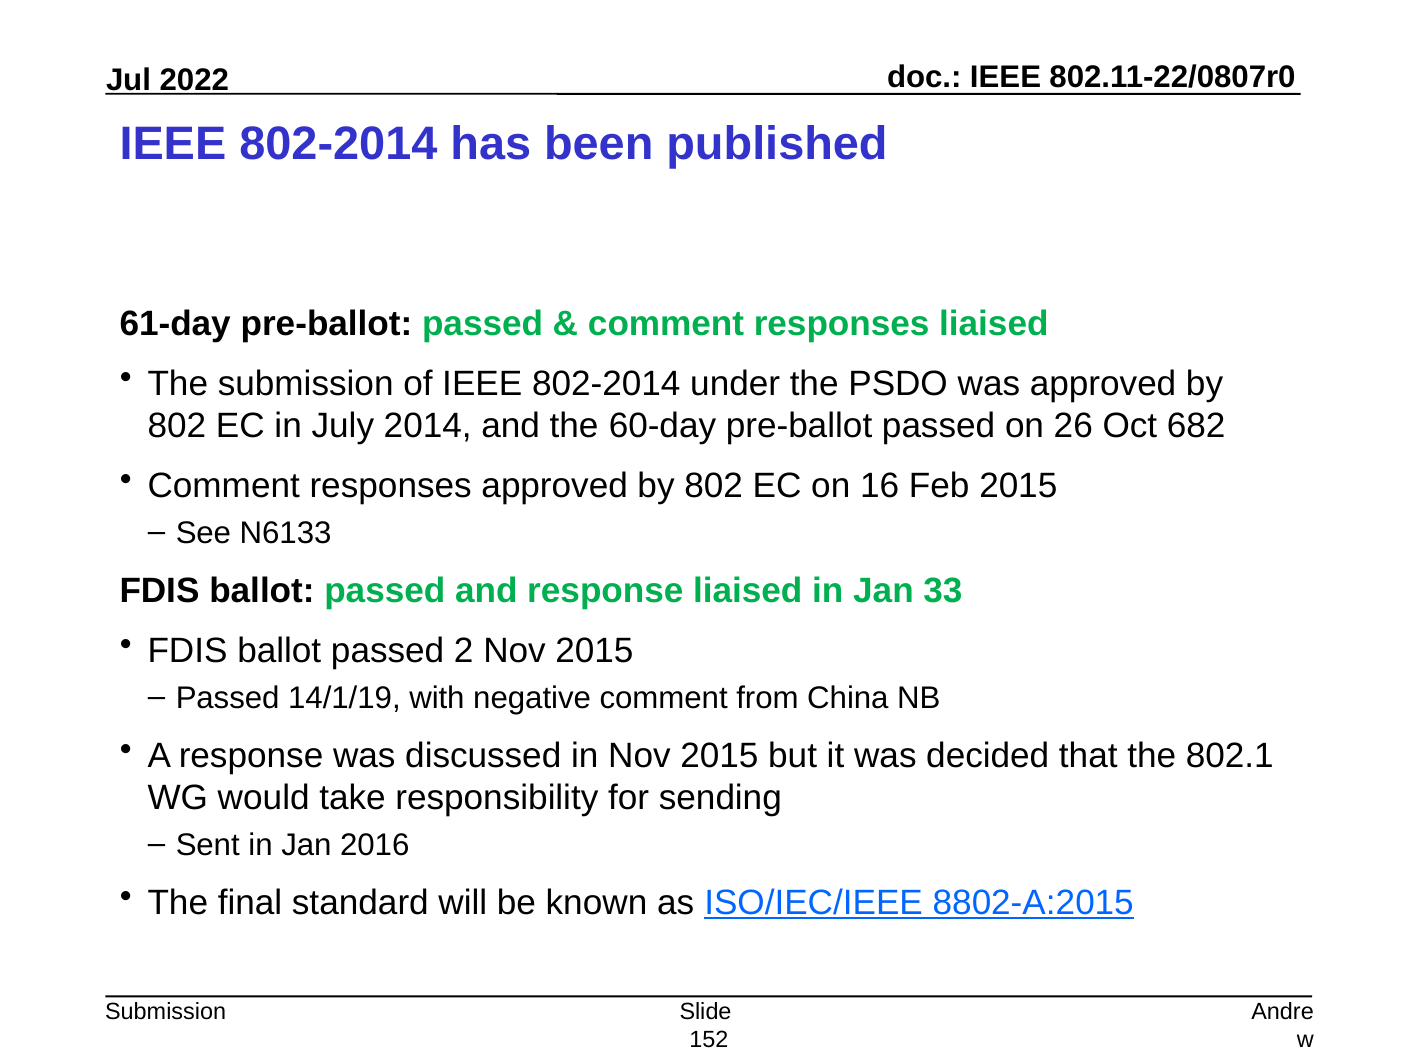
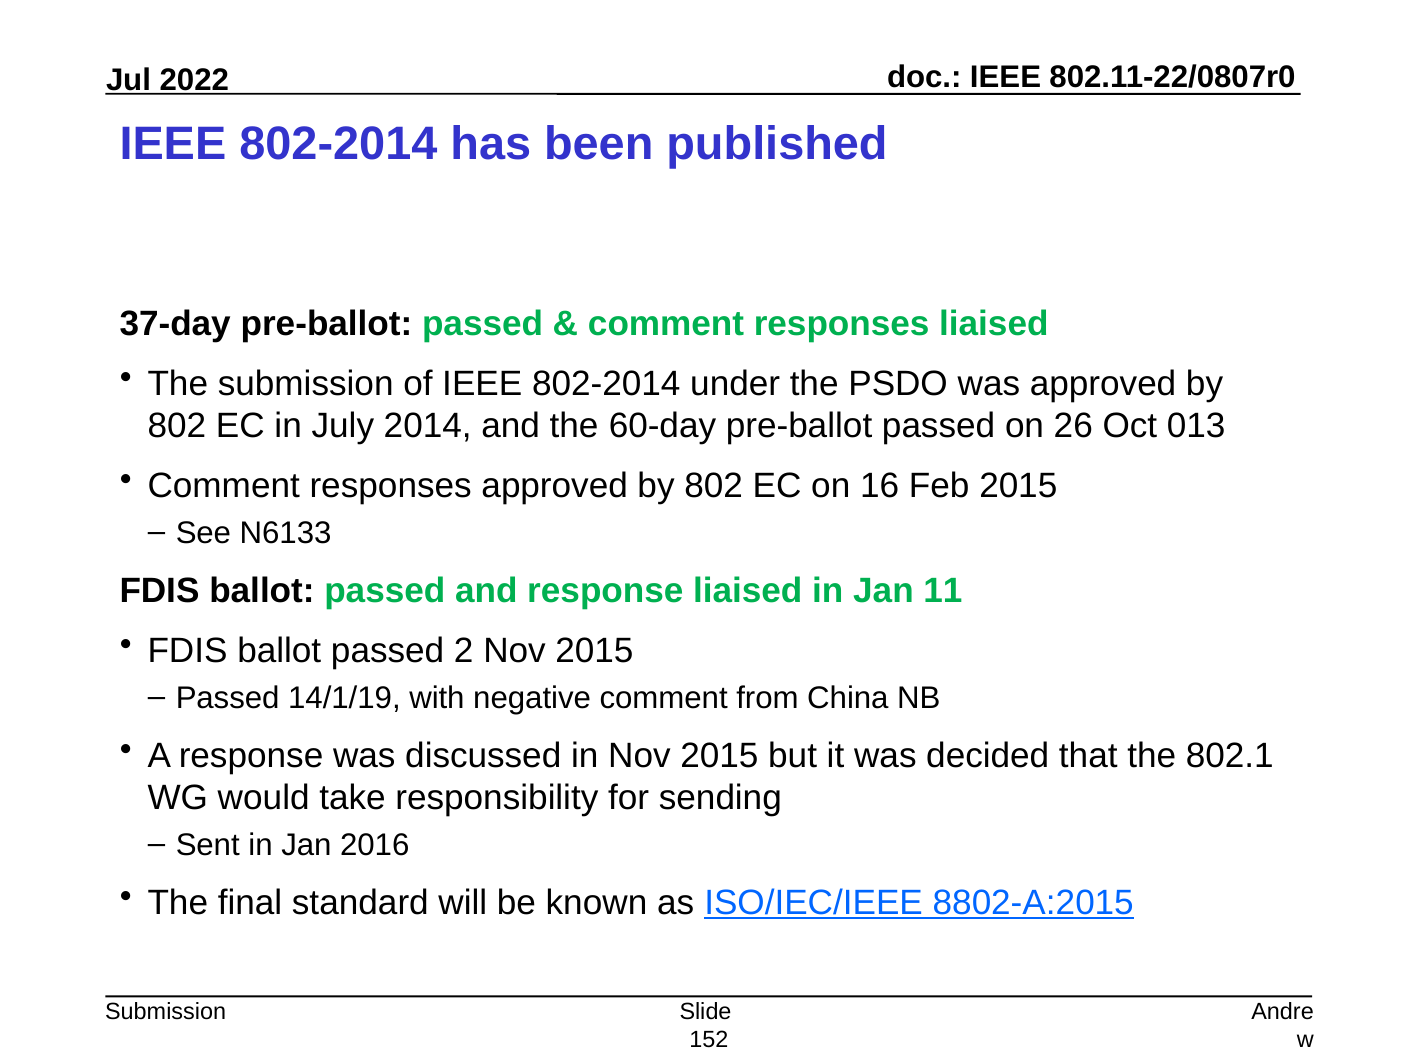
61-day: 61-day -> 37-day
682: 682 -> 013
33: 33 -> 11
